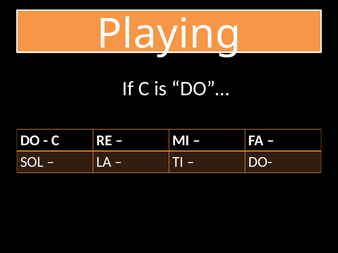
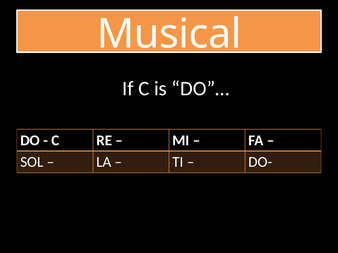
Playing: Playing -> Musical
